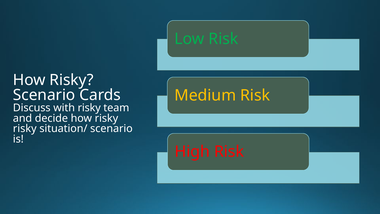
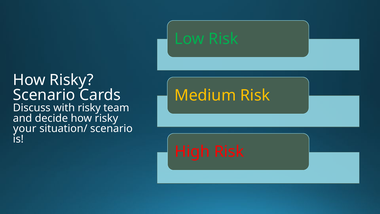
risky at (25, 129): risky -> your
